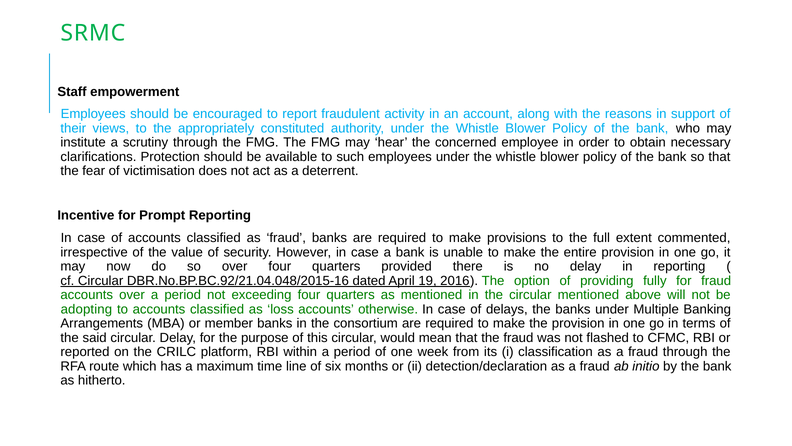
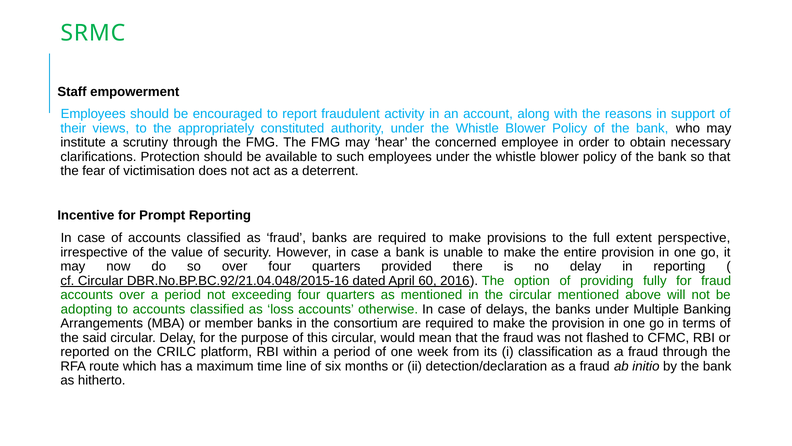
commented: commented -> perspective
19: 19 -> 60
